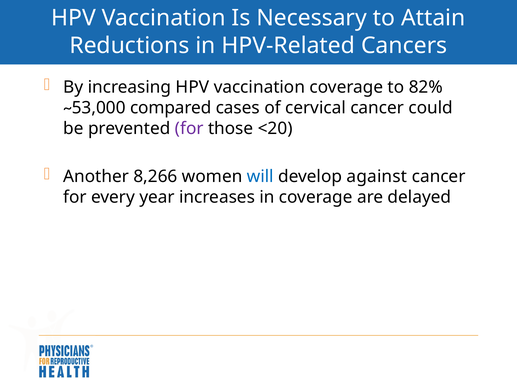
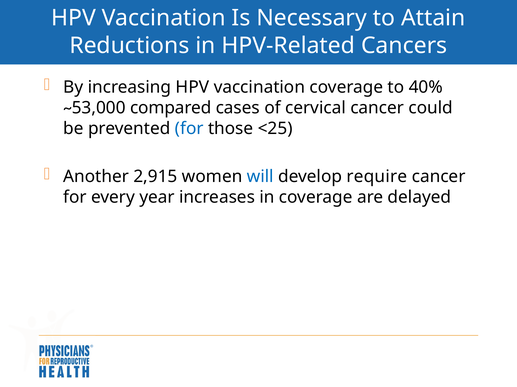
82%: 82% -> 40%
for at (189, 129) colour: purple -> blue
<20: <20 -> <25
8,266: 8,266 -> 2,915
against: against -> require
